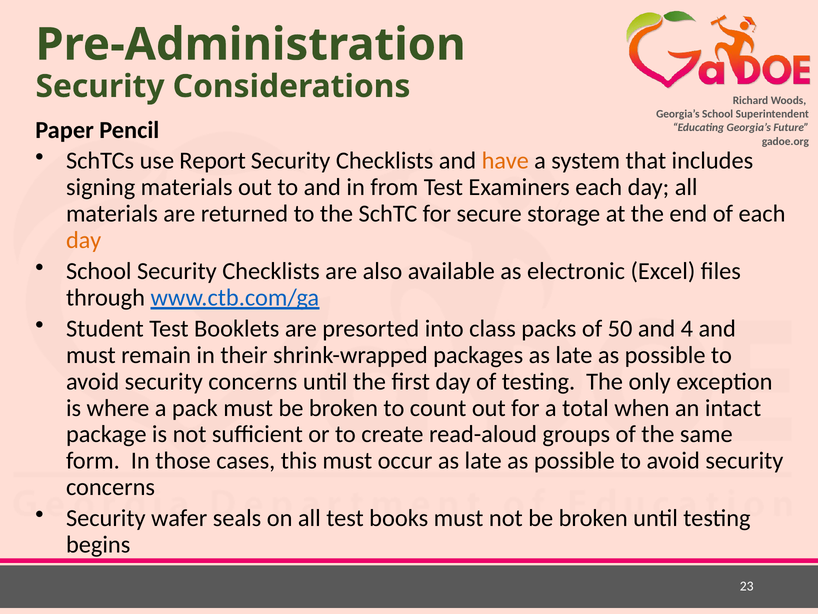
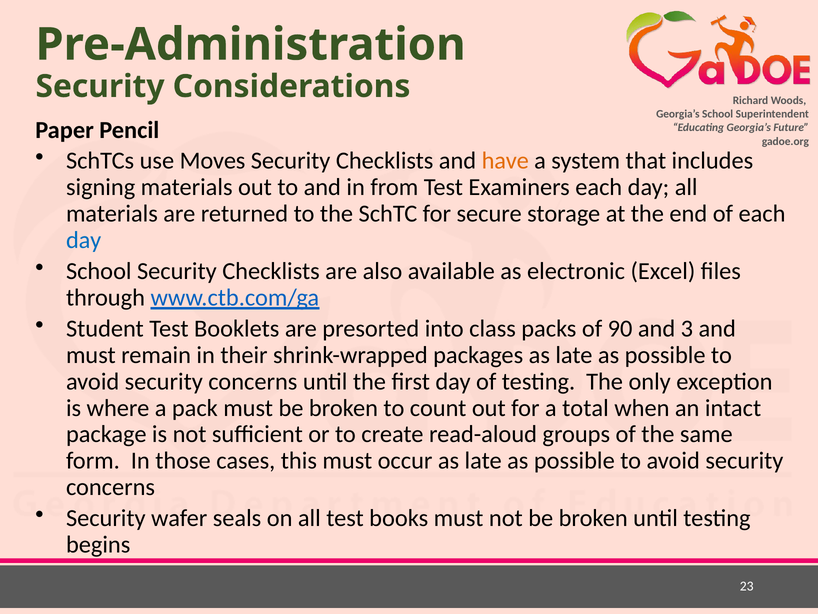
Report: Report -> Moves
day at (84, 240) colour: orange -> blue
50: 50 -> 90
4: 4 -> 3
